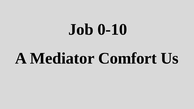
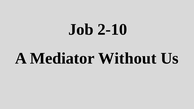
0-10: 0-10 -> 2-10
Comfort: Comfort -> Without
